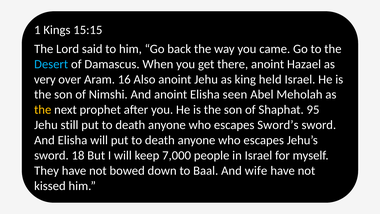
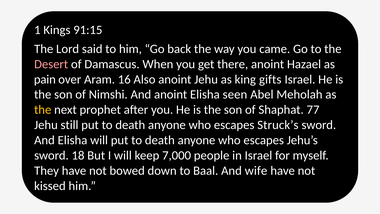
15:15: 15:15 -> 91:15
Desert colour: light blue -> pink
very: very -> pain
held: held -> gifts
95: 95 -> 77
Sword’s: Sword’s -> Struck’s
